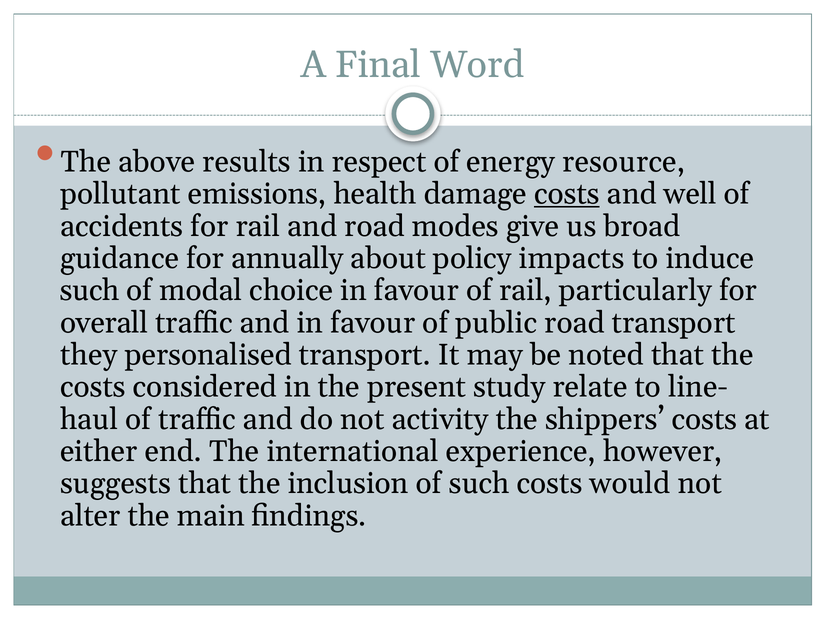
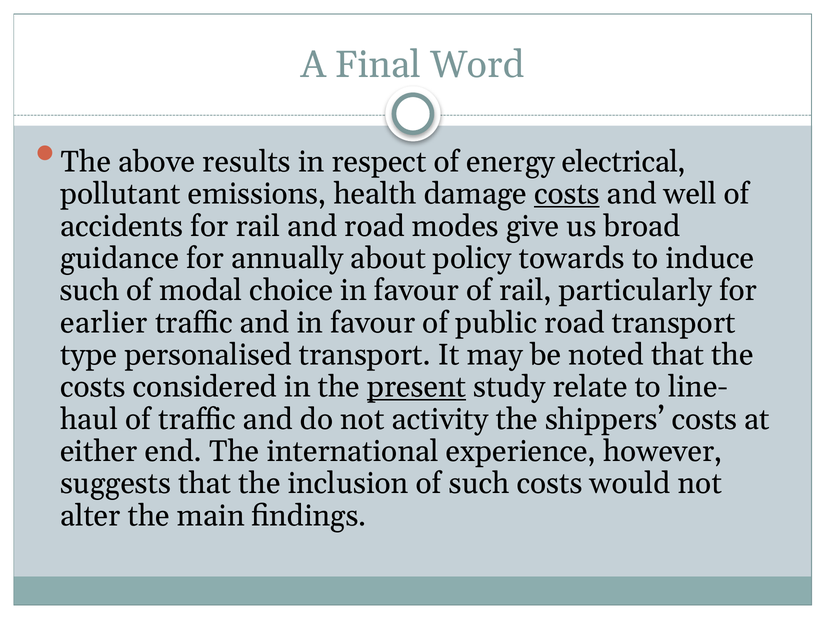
resource: resource -> electrical
impacts: impacts -> towards
overall: overall -> earlier
they: they -> type
present underline: none -> present
